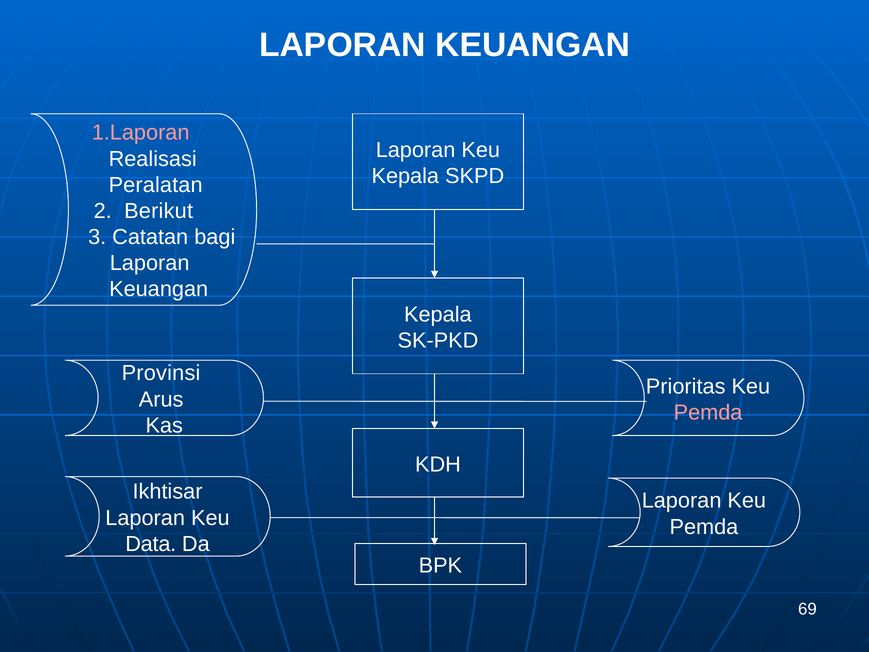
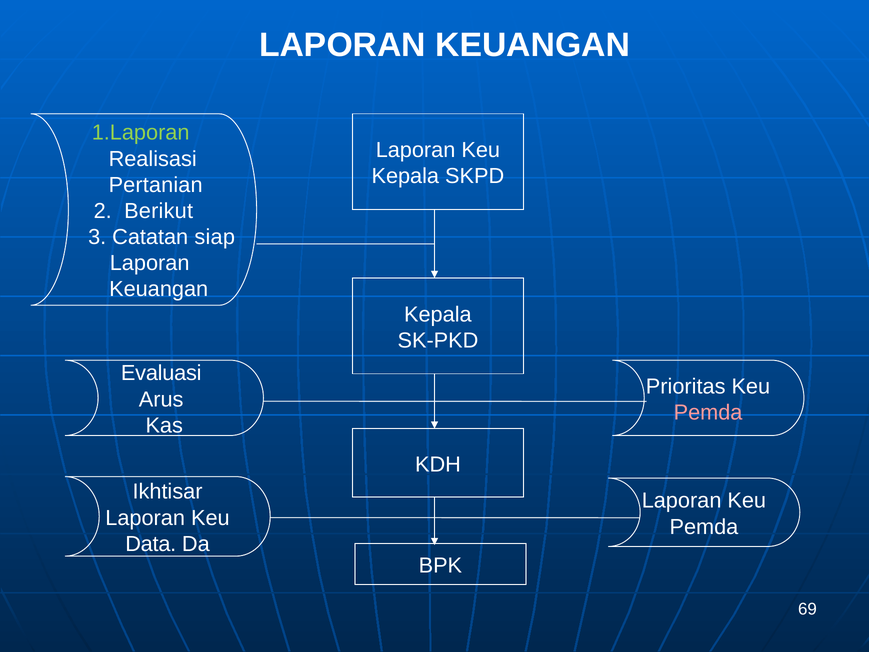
1.Laporan colour: pink -> light green
Peralatan: Peralatan -> Pertanian
bagi: bagi -> siap
Provinsi: Provinsi -> Evaluasi
